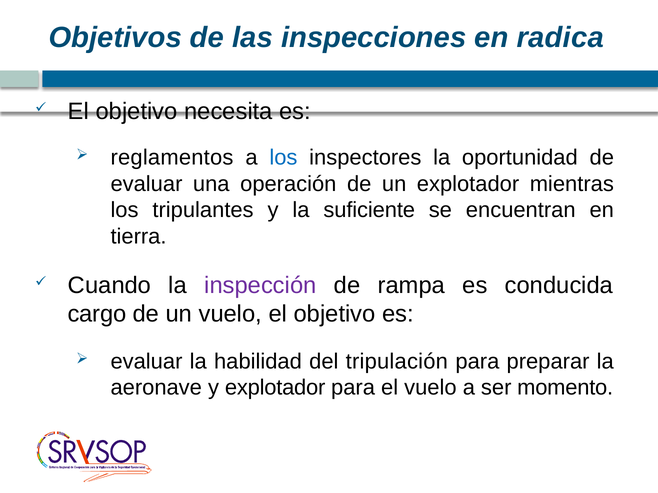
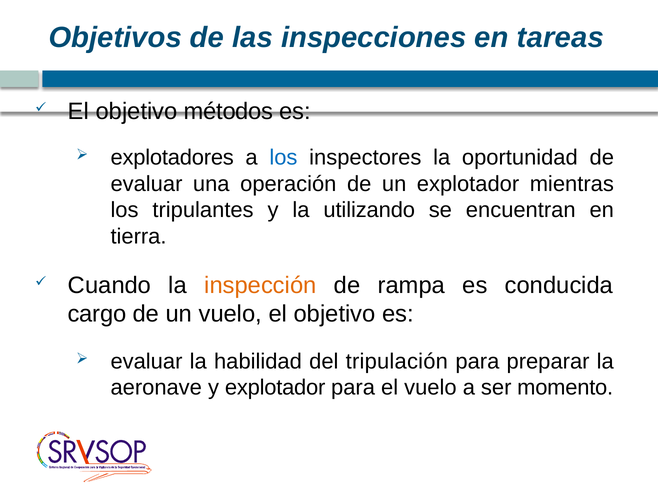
radica: radica -> tareas
necesita: necesita -> métodos
reglamentos: reglamentos -> explotadores
suficiente: suficiente -> utilizando
inspección colour: purple -> orange
